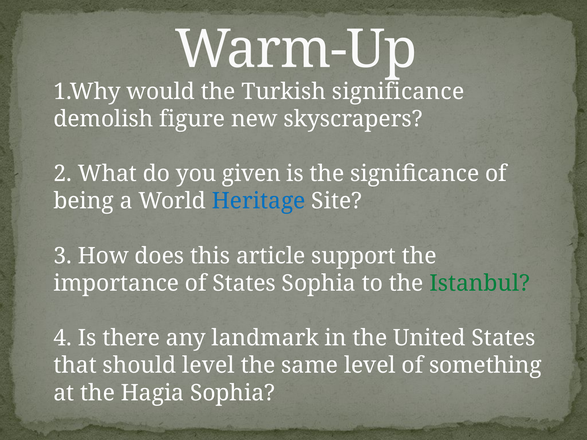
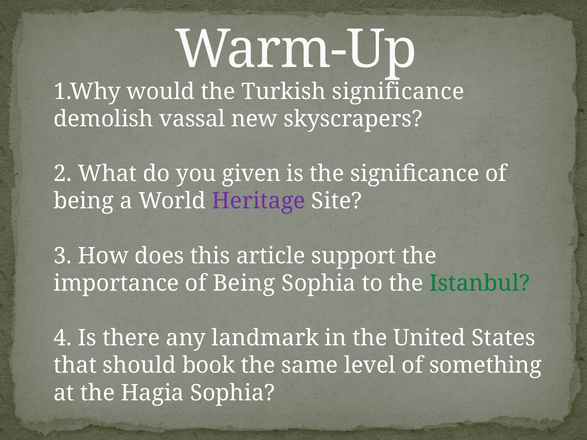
figure: figure -> vassal
Heritage colour: blue -> purple
importance of States: States -> Being
should level: level -> book
